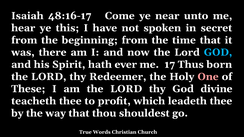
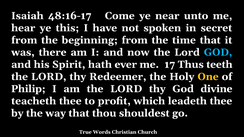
born: born -> teeth
One colour: pink -> yellow
These: These -> Philip
